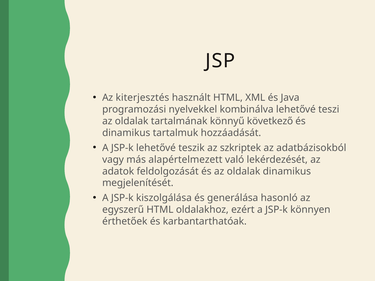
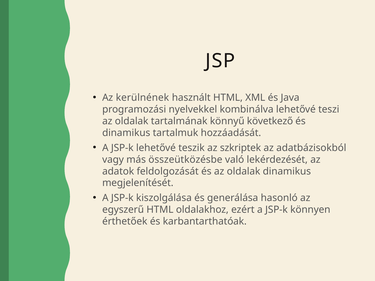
kiterjesztés: kiterjesztés -> kerülnének
alapértelmezett: alapértelmezett -> összeütközésbe
